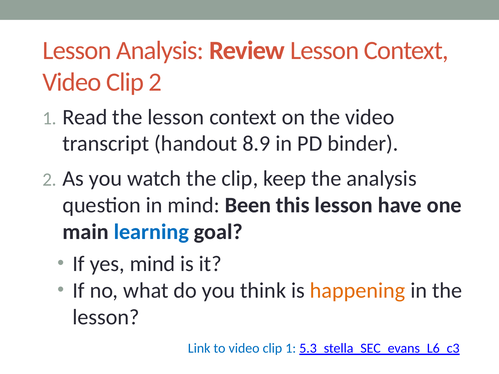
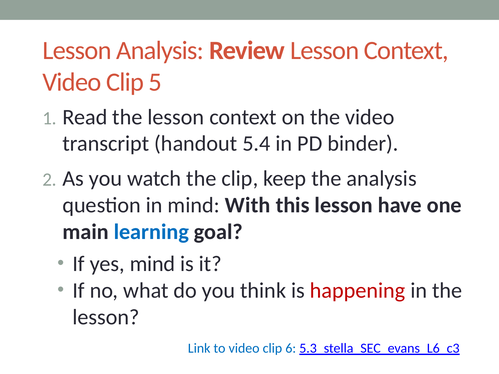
Clip 2: 2 -> 5
8.9: 8.9 -> 5.4
Been: Been -> With
happening colour: orange -> red
clip 1: 1 -> 6
